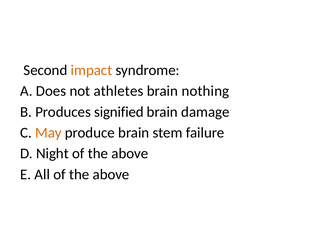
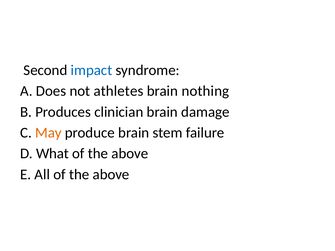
impact colour: orange -> blue
signified: signified -> clinician
Night: Night -> What
